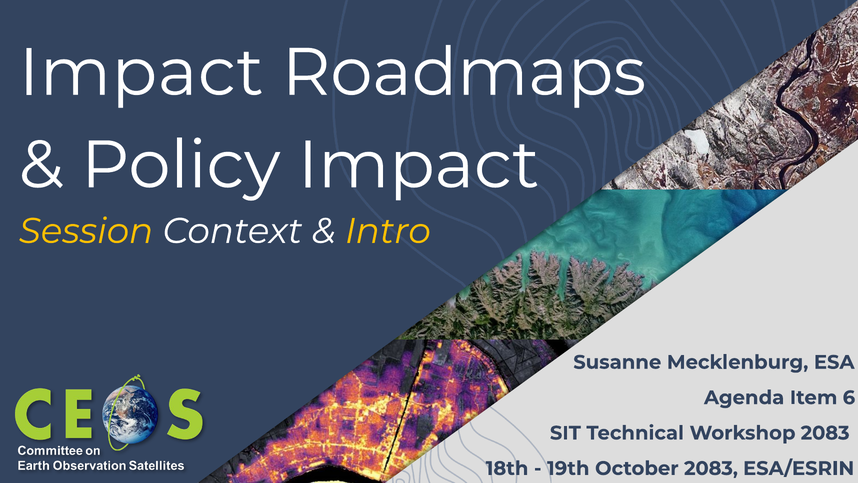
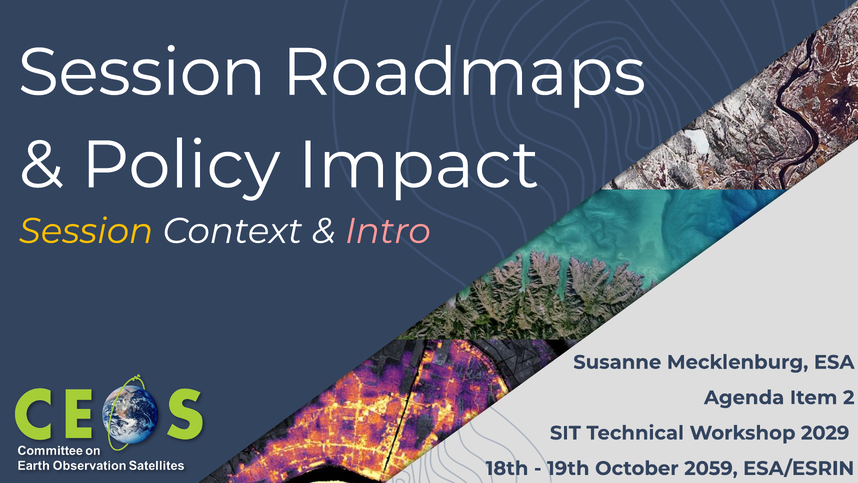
Impact at (141, 73): Impact -> Session
Intro colour: yellow -> pink
6: 6 -> 2
Workshop 2083: 2083 -> 2029
October 2083: 2083 -> 2059
